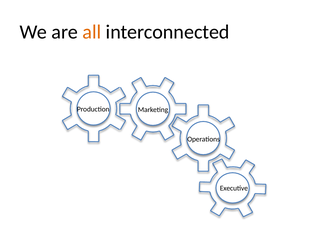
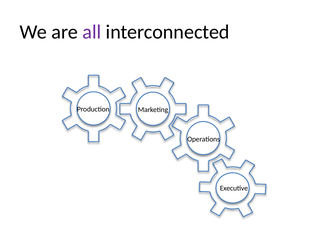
all colour: orange -> purple
